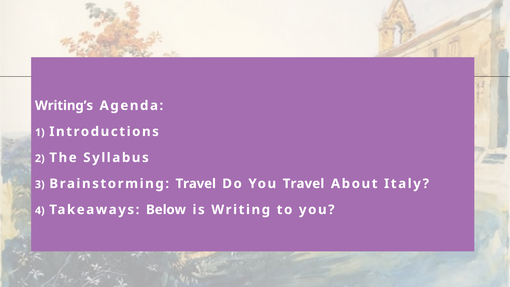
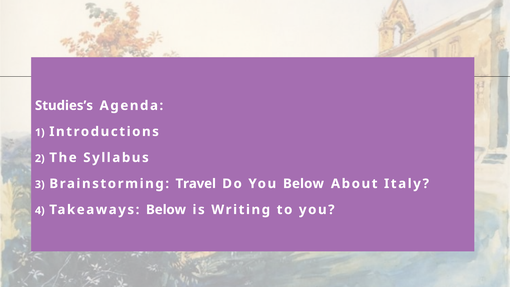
Writing’s: Writing’s -> Studies’s
You Travel: Travel -> Below
